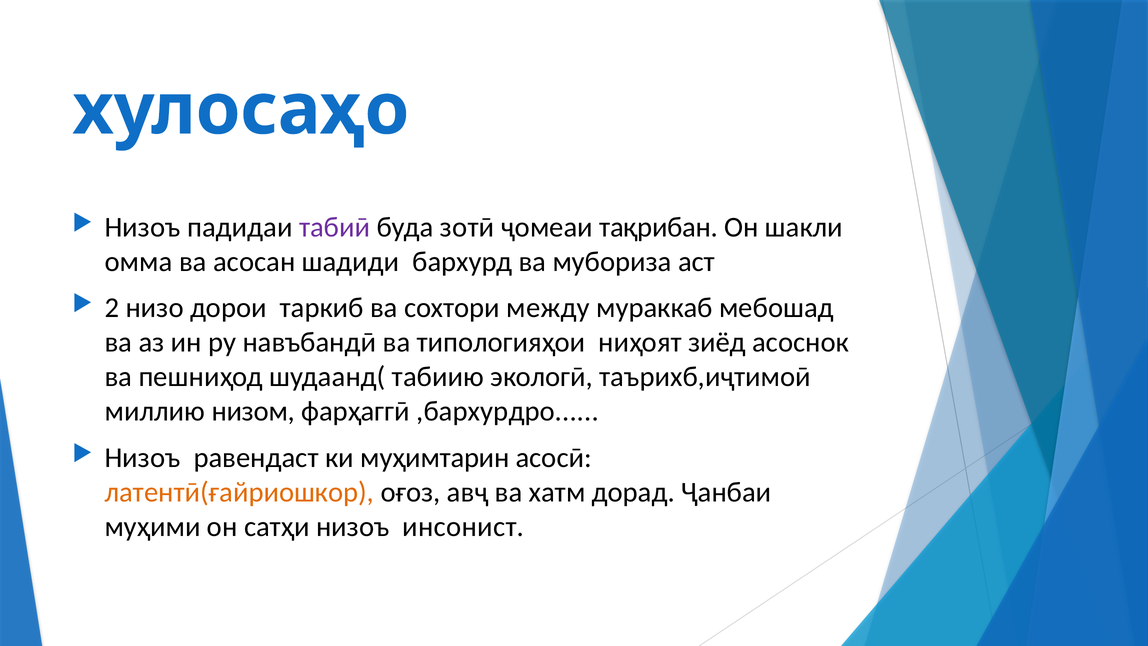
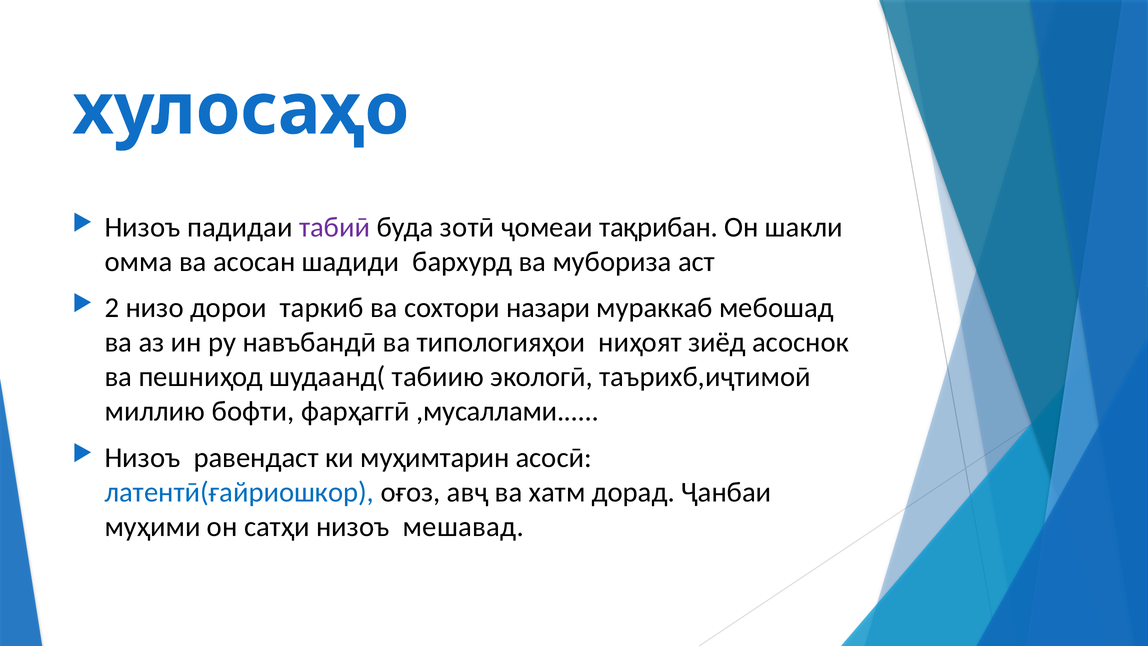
между: между -> назари
низом: низом -> бофти
,бархурдро: ,бархурдро -> ,мусаллами
латентӣ(ғайриошкор colour: orange -> blue
инсонист: инсонист -> мешавад
